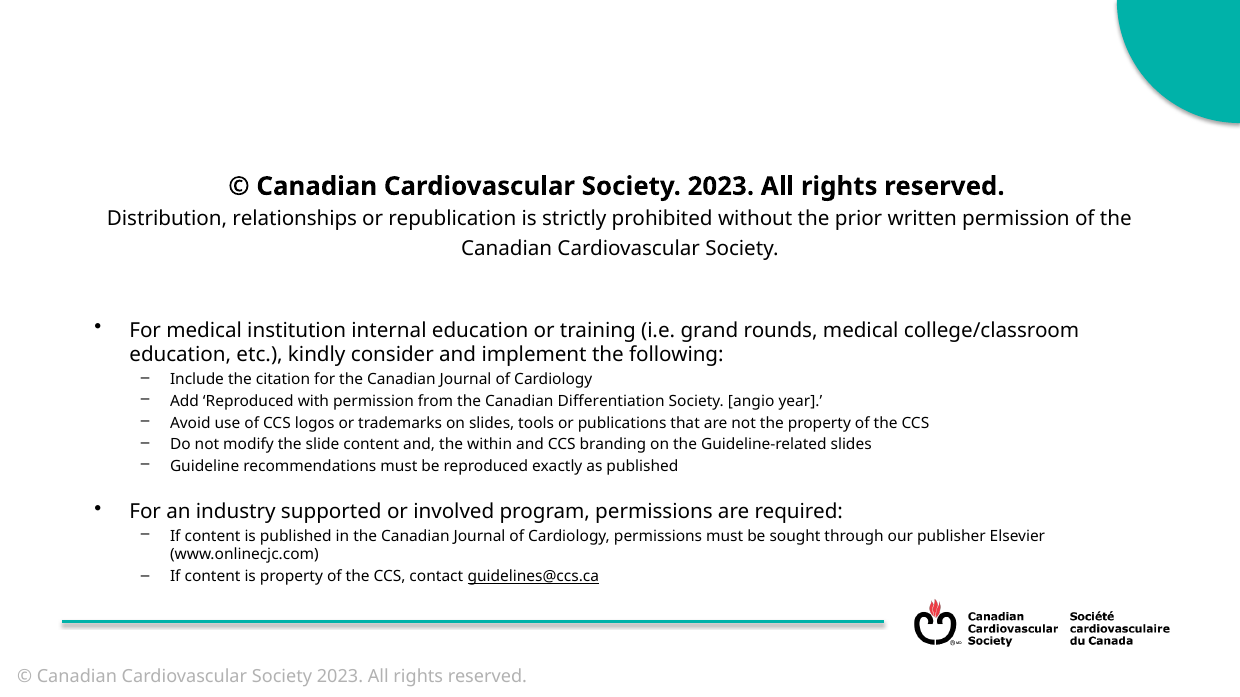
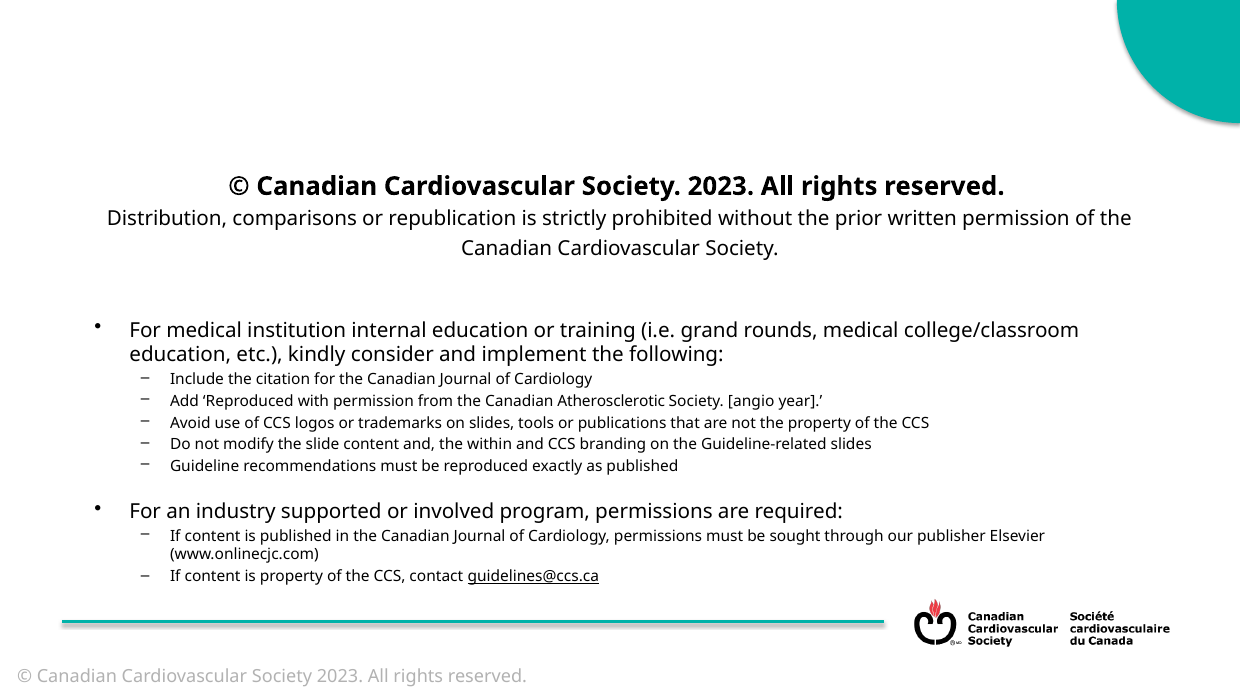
relationships: relationships -> comparisons
Differentiation: Differentiation -> Atherosclerotic
